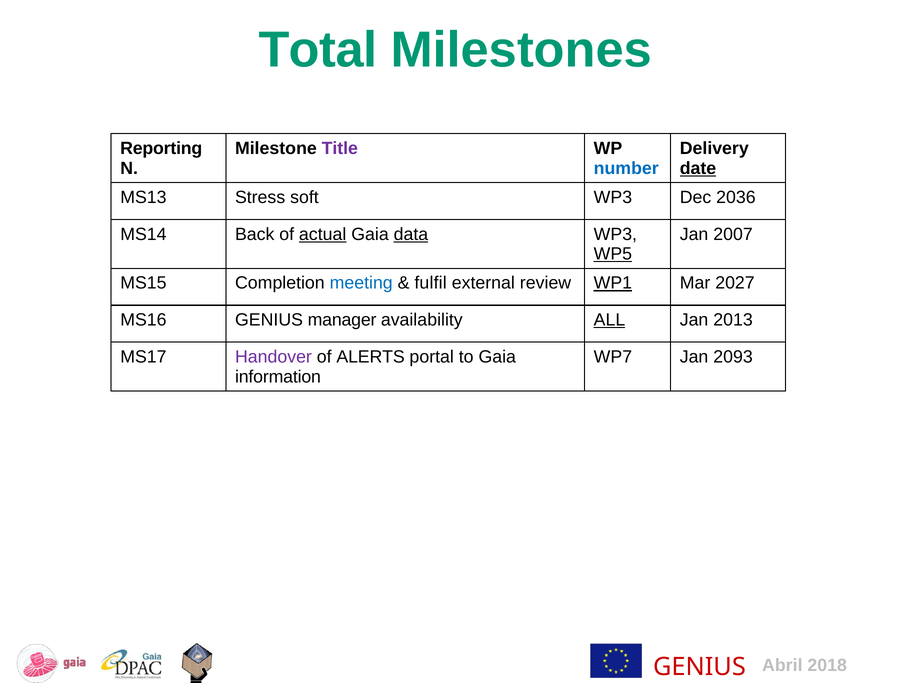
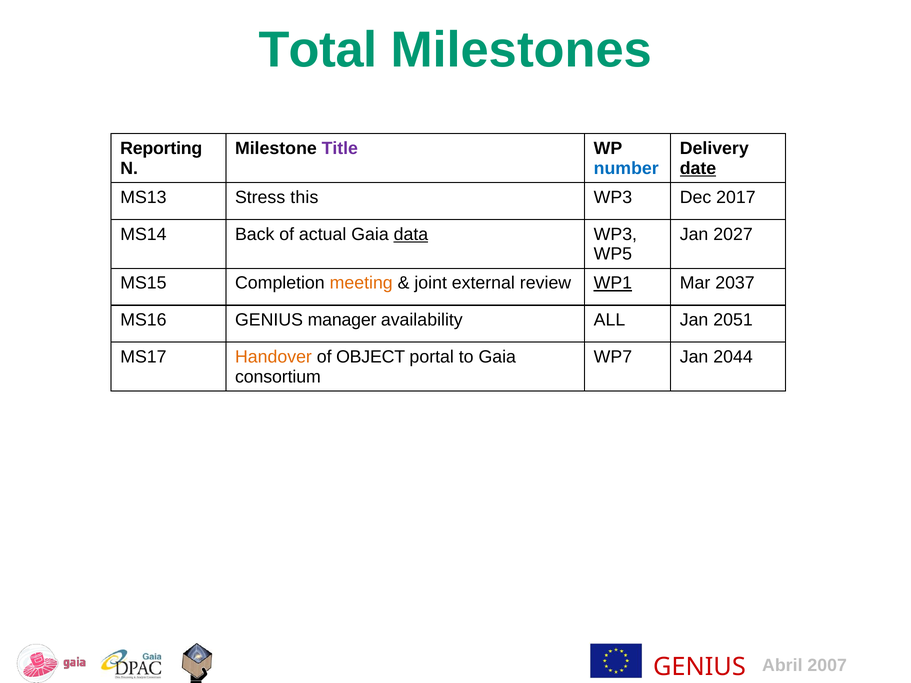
soft: soft -> this
2036: 2036 -> 2017
actual underline: present -> none
2007: 2007 -> 2027
WP5 underline: present -> none
meeting colour: blue -> orange
fulfil: fulfil -> joint
2027: 2027 -> 2037
ALL underline: present -> none
2013: 2013 -> 2051
Handover colour: purple -> orange
ALERTS: ALERTS -> OBJECT
2093: 2093 -> 2044
information: information -> consortium
2018: 2018 -> 2007
